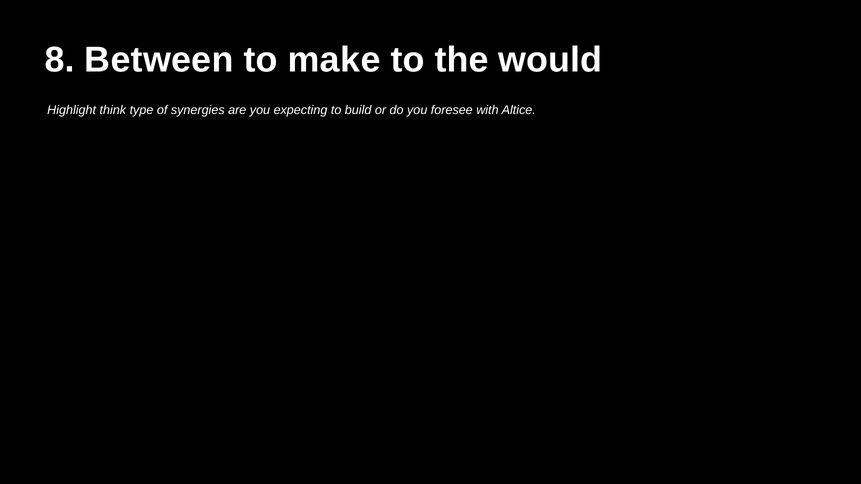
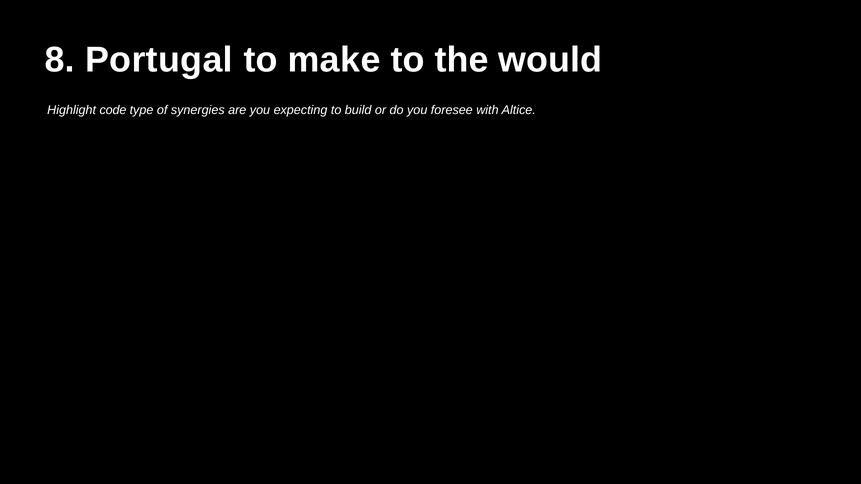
Between: Between -> Portugal
think: think -> code
